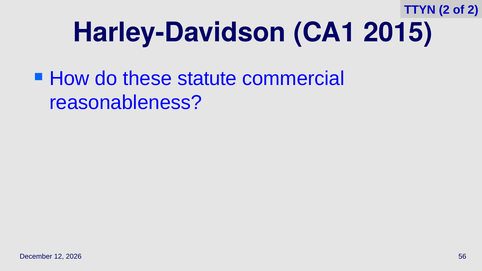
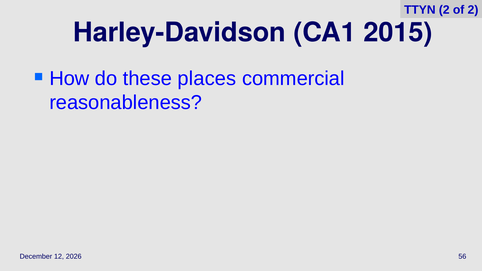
statute: statute -> places
